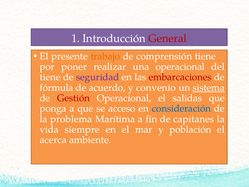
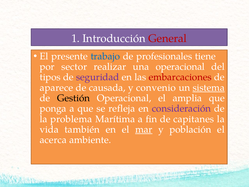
trabajo colour: orange -> blue
comprensión: comprensión -> profesionales
poner: poner -> sector
tiene at (50, 77): tiene -> tipos
fórmula: fórmula -> aparece
acuerdo: acuerdo -> causada
Gestión colour: red -> black
salidas: salidas -> amplia
acceso: acceso -> refleja
consideración colour: blue -> purple
siempre: siempre -> también
mar underline: none -> present
